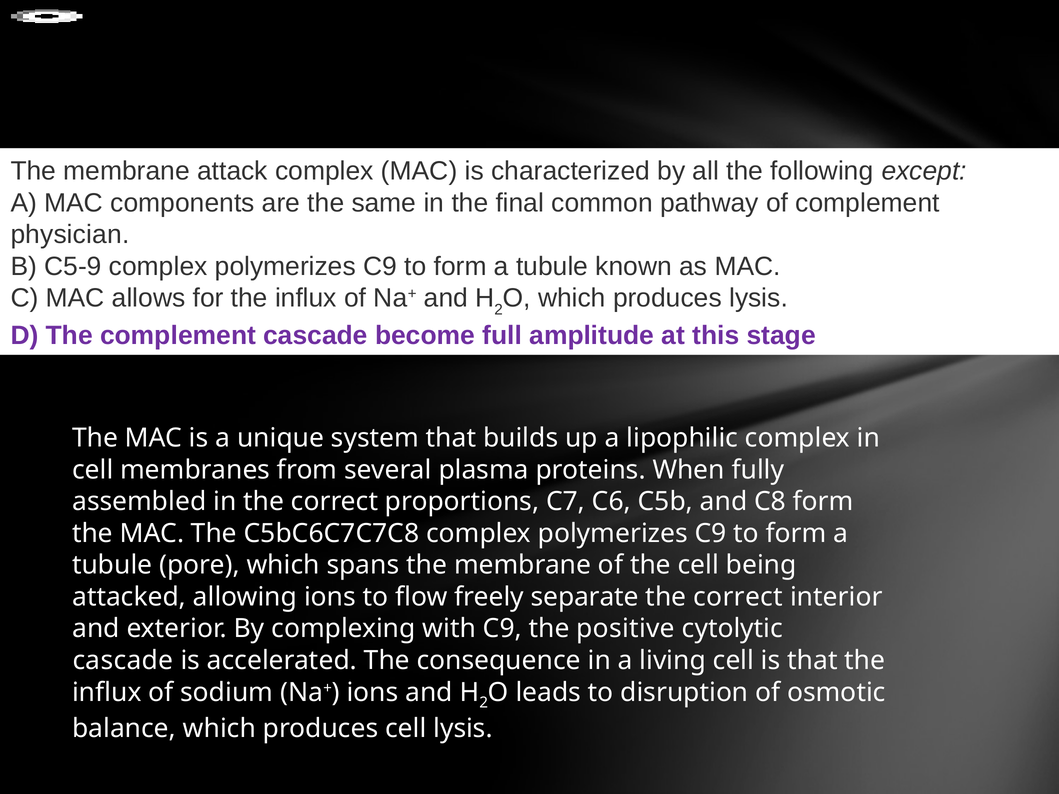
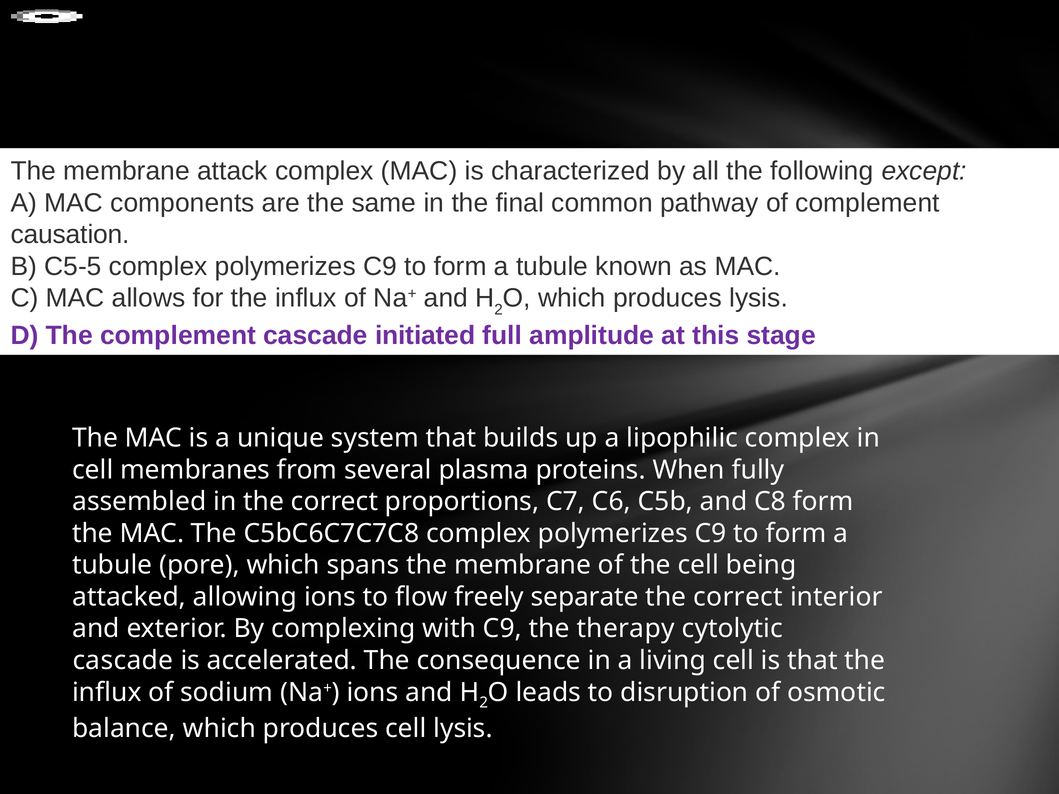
physician: physician -> causation
C5-9: C5-9 -> C5-5
become: become -> initiated
positive: positive -> therapy
